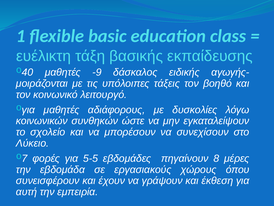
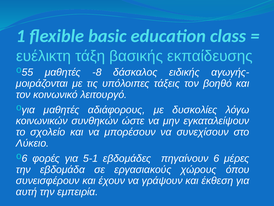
40: 40 -> 55
-9: -9 -> -8
7 at (25, 158): 7 -> 6
5-5: 5-5 -> 5-1
πηγαίνουν 8: 8 -> 6
